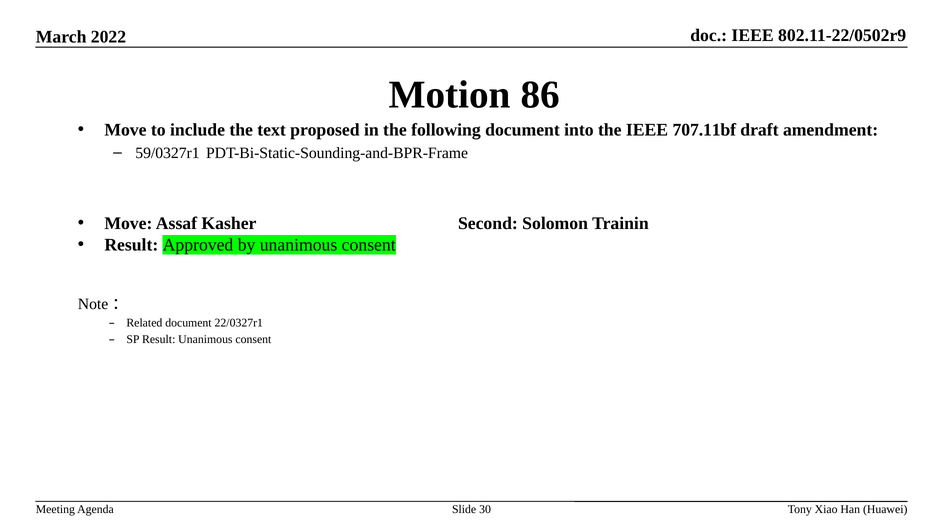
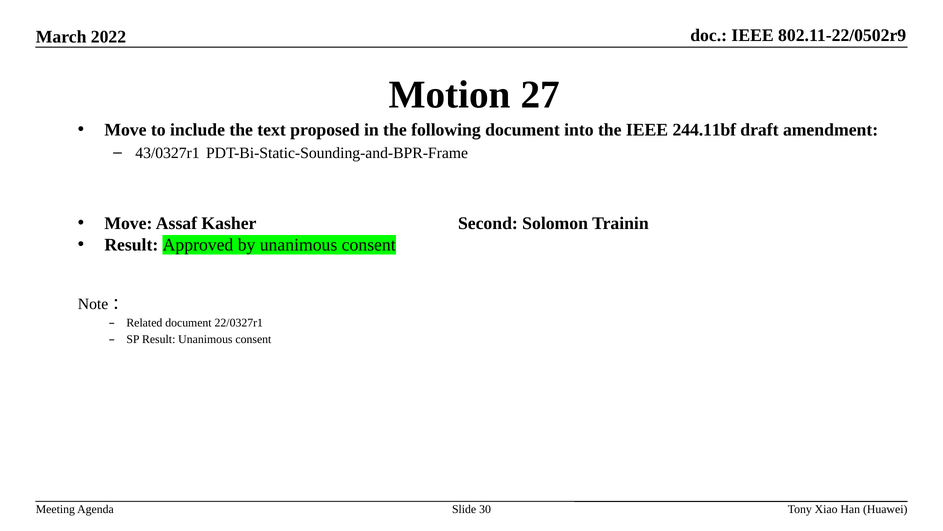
86: 86 -> 27
707.11bf: 707.11bf -> 244.11bf
59/0327r1: 59/0327r1 -> 43/0327r1
